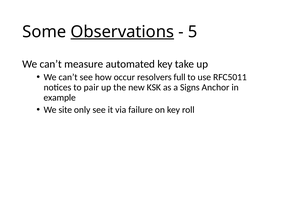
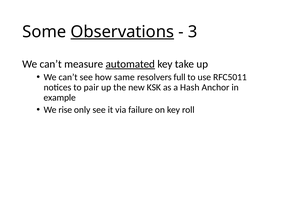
5: 5 -> 3
automated underline: none -> present
occur: occur -> same
Signs: Signs -> Hash
site: site -> rise
